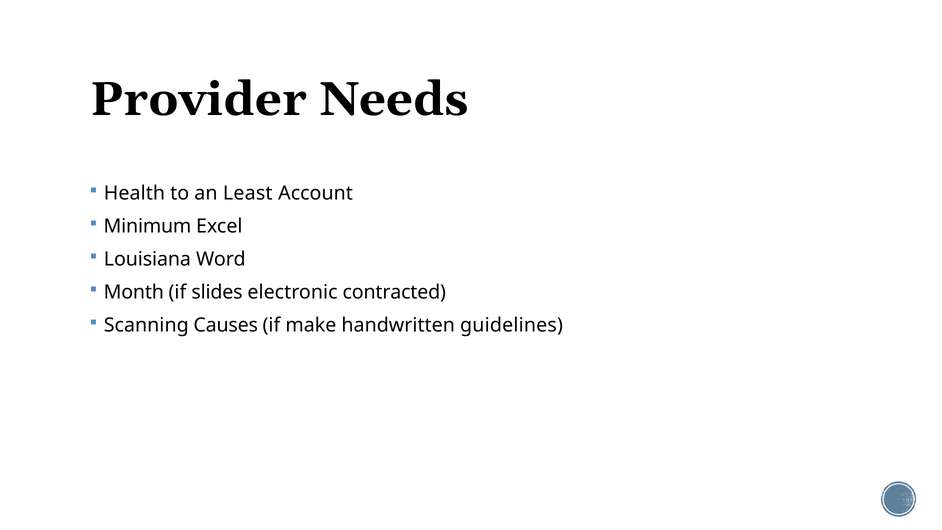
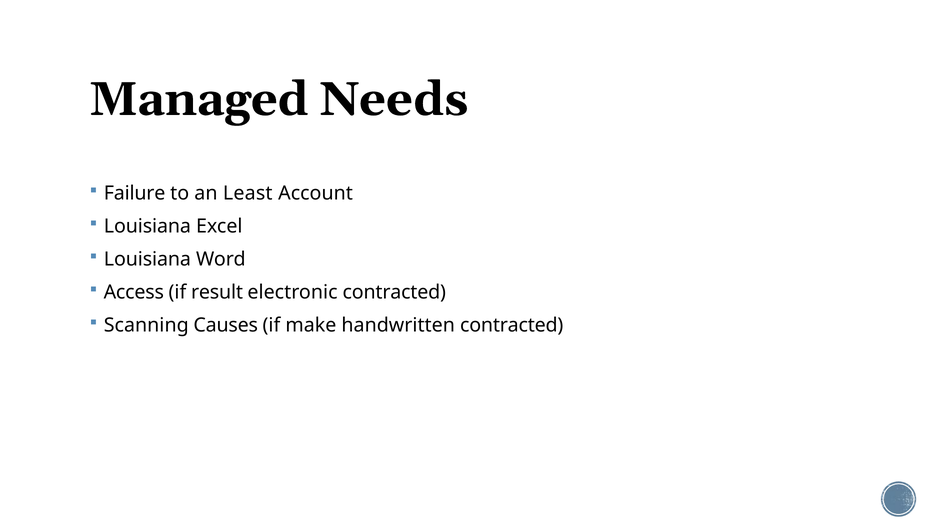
Provider: Provider -> Managed
Health: Health -> Failure
Minimum at (147, 226): Minimum -> Louisiana
Month: Month -> Access
slides: slides -> result
handwritten guidelines: guidelines -> contracted
